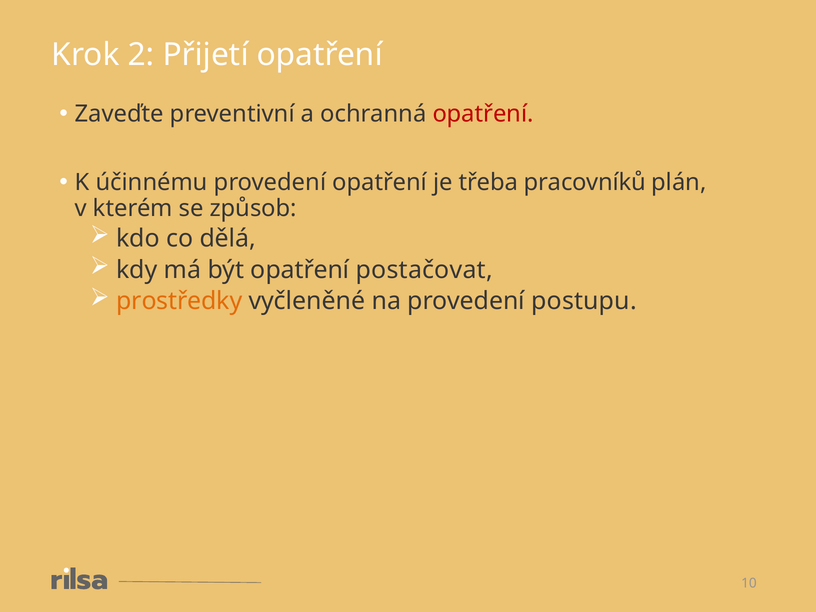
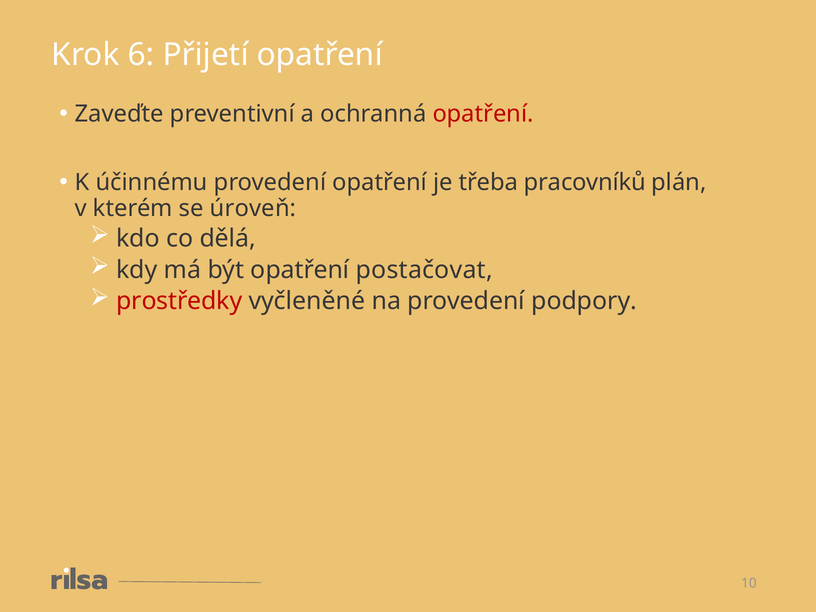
2: 2 -> 6
způsob: způsob -> úroveň
prostředky colour: orange -> red
postupu: postupu -> podpory
